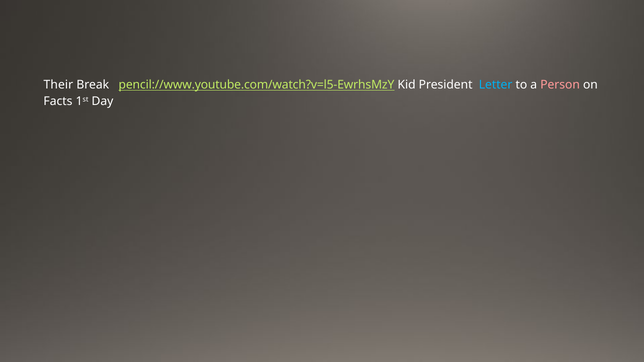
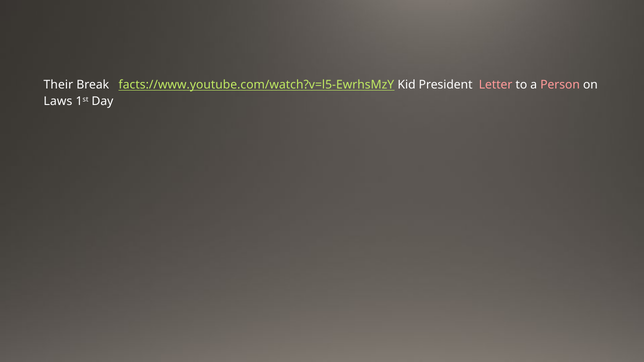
pencil://www.youtube.com/watch?v=l5-EwrhsMzY: pencil://www.youtube.com/watch?v=l5-EwrhsMzY -> facts://www.youtube.com/watch?v=l5-EwrhsMzY
Letter colour: light blue -> pink
Facts: Facts -> Laws
